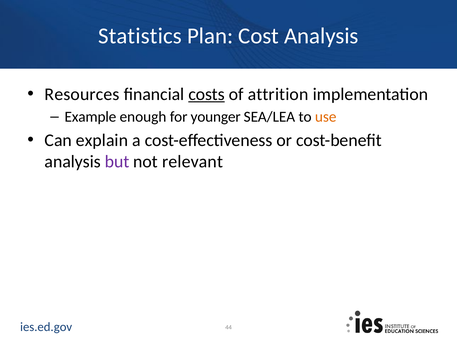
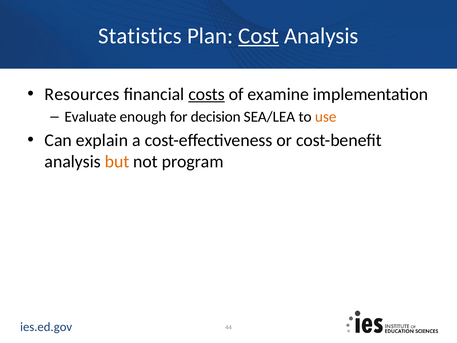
Cost underline: none -> present
attrition: attrition -> examine
Example: Example -> Evaluate
younger: younger -> decision
but colour: purple -> orange
relevant: relevant -> program
